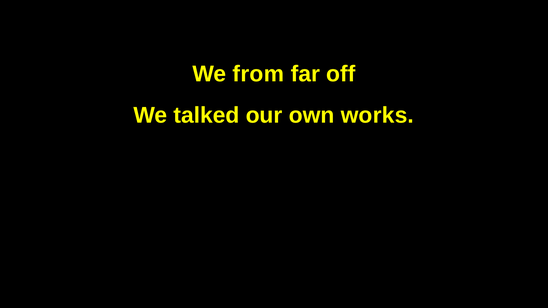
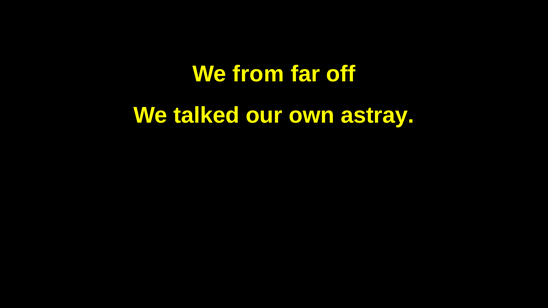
works: works -> astray
